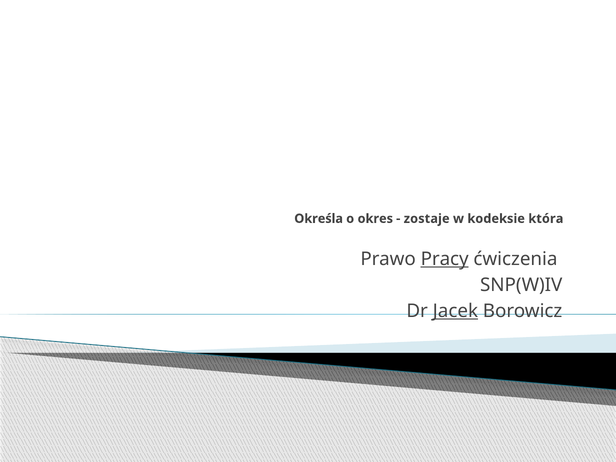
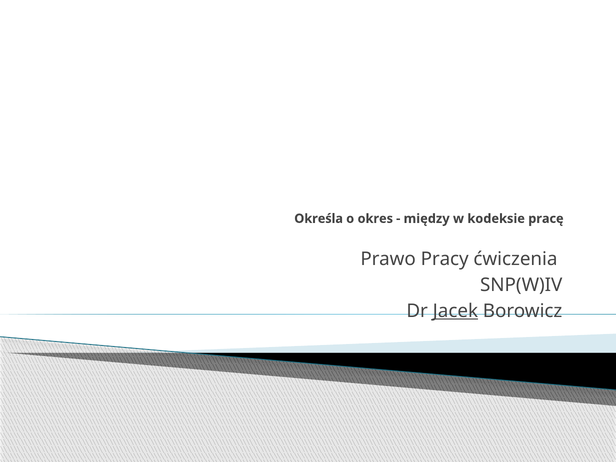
zostaje: zostaje -> między
która: która -> pracę
Pracy underline: present -> none
